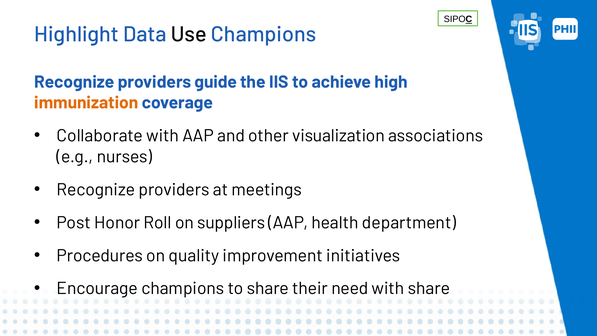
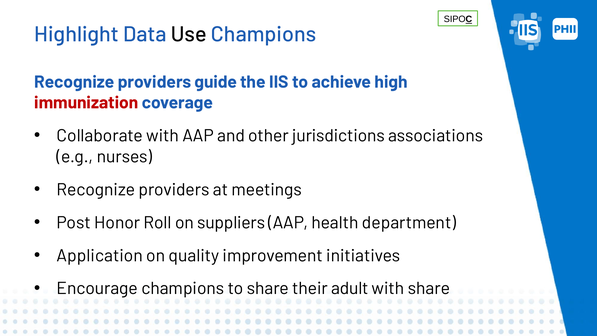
immunization colour: orange -> red
visualization: visualization -> jurisdictions
Procedures: Procedures -> Application
need: need -> adult
